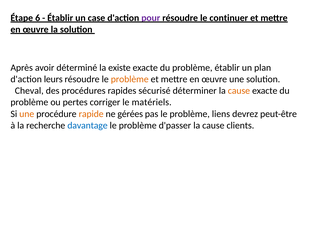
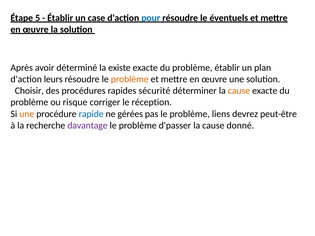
6: 6 -> 5
pour colour: purple -> blue
continuer: continuer -> éventuels
Cheval: Cheval -> Choisir
sécurisé: sécurisé -> sécurité
pertes: pertes -> risque
matériels: matériels -> réception
rapide colour: orange -> blue
davantage colour: blue -> purple
clients: clients -> donné
